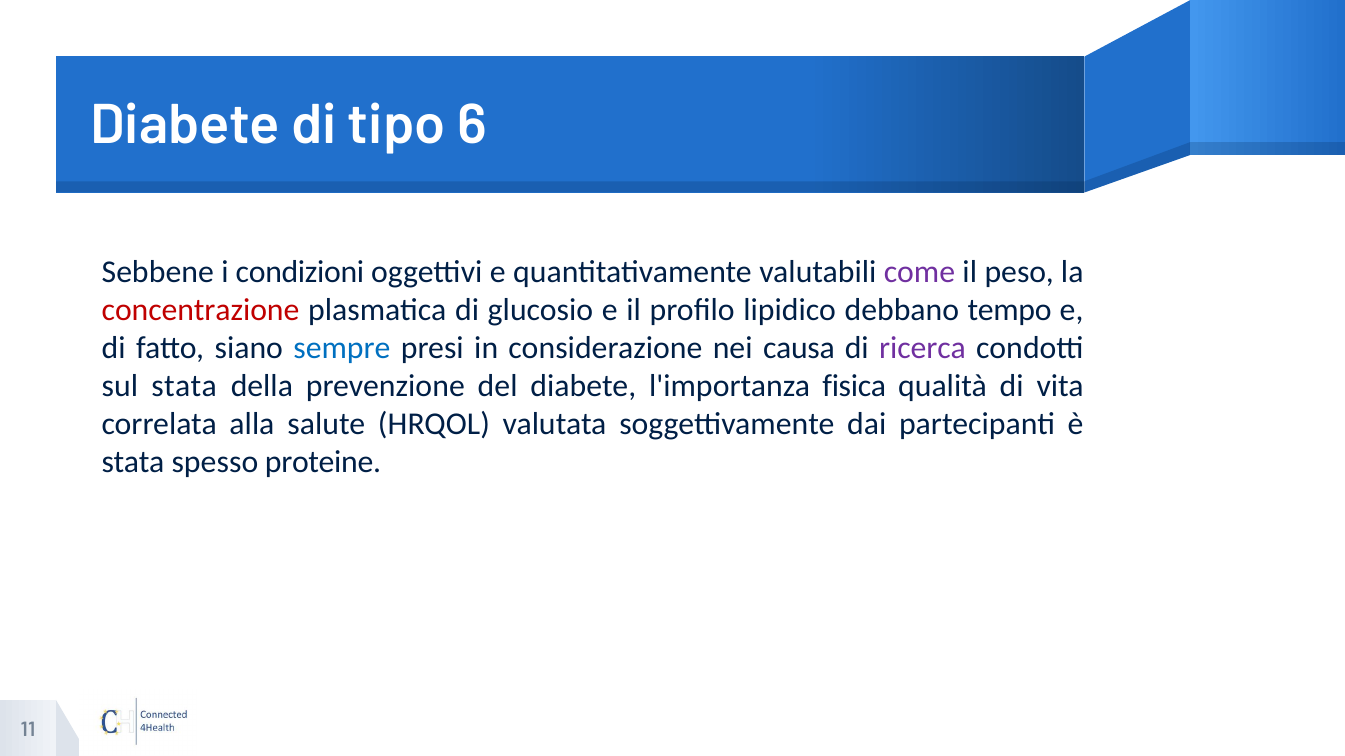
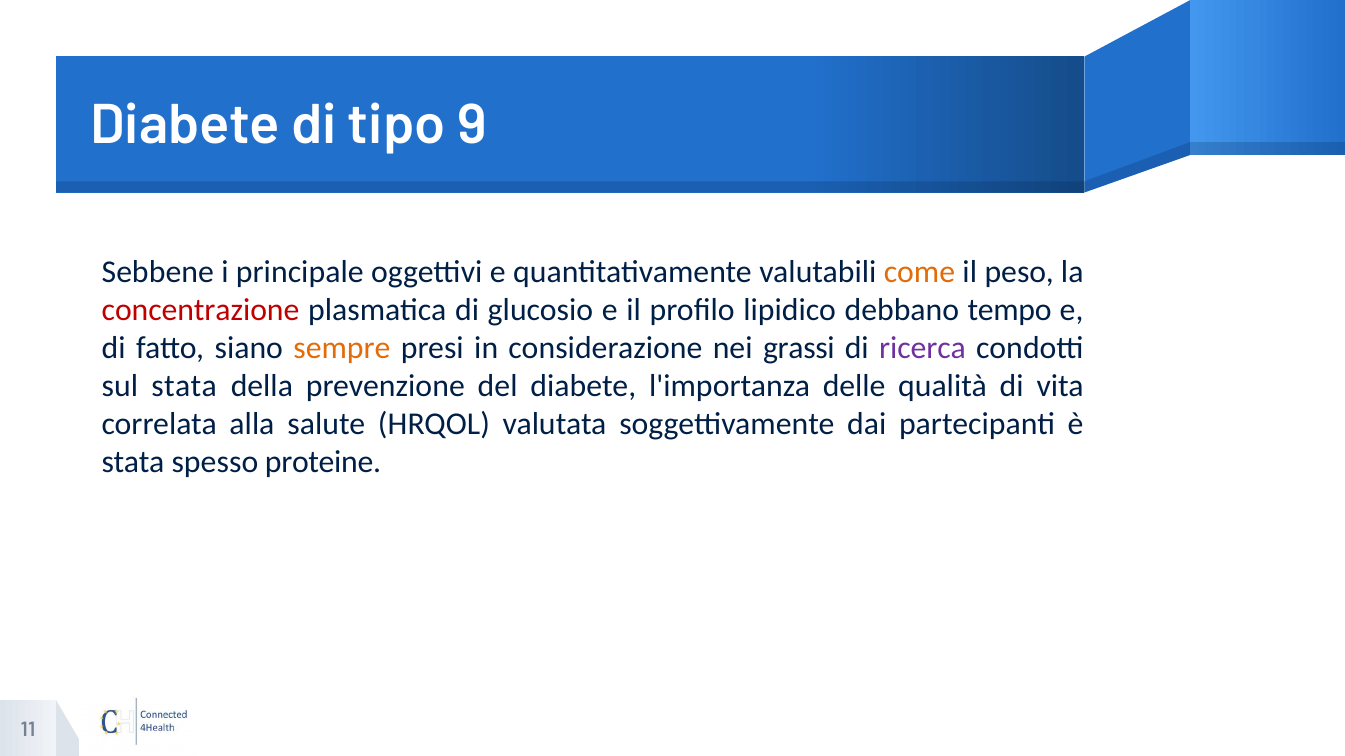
6: 6 -> 9
condizioni: condizioni -> principale
come colour: purple -> orange
sempre colour: blue -> orange
causa: causa -> grassi
fisica: fisica -> delle
